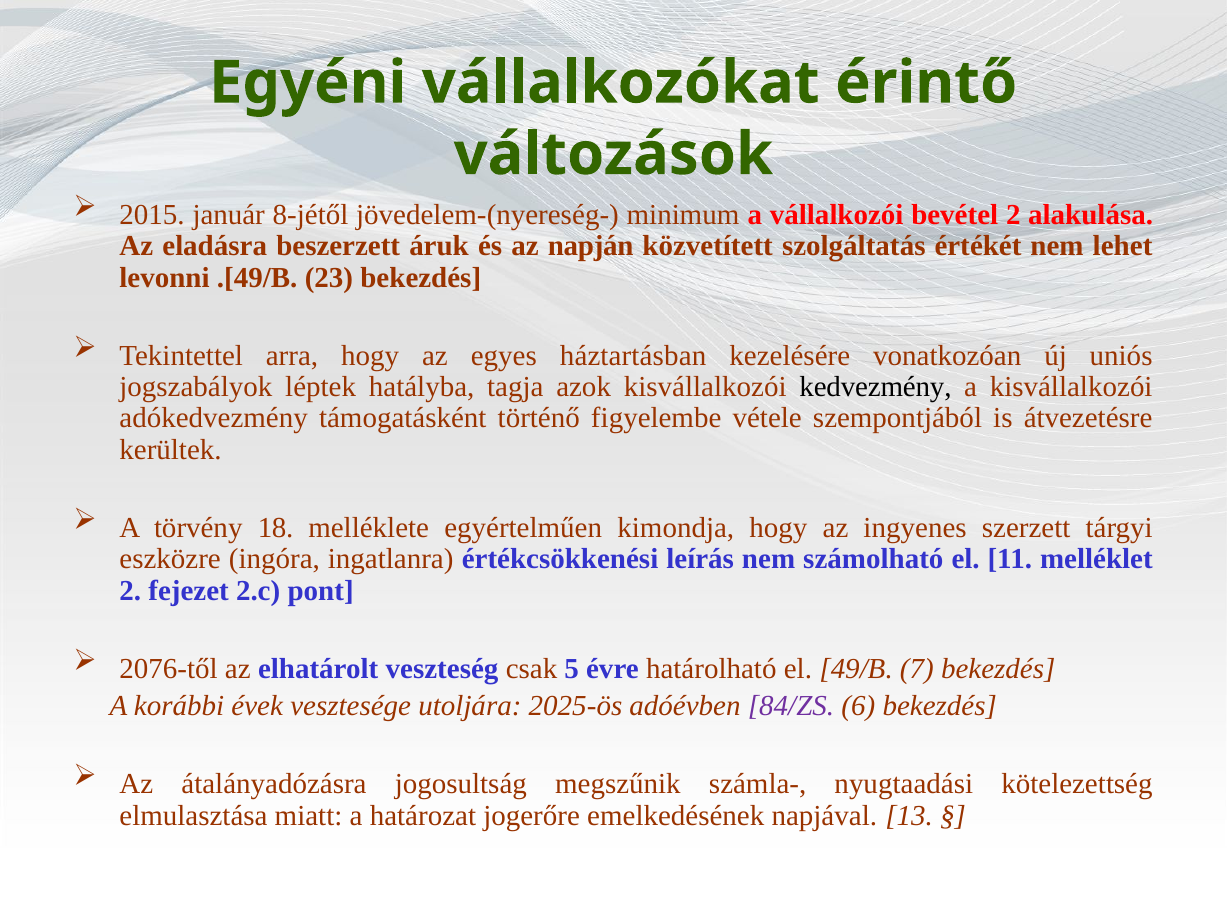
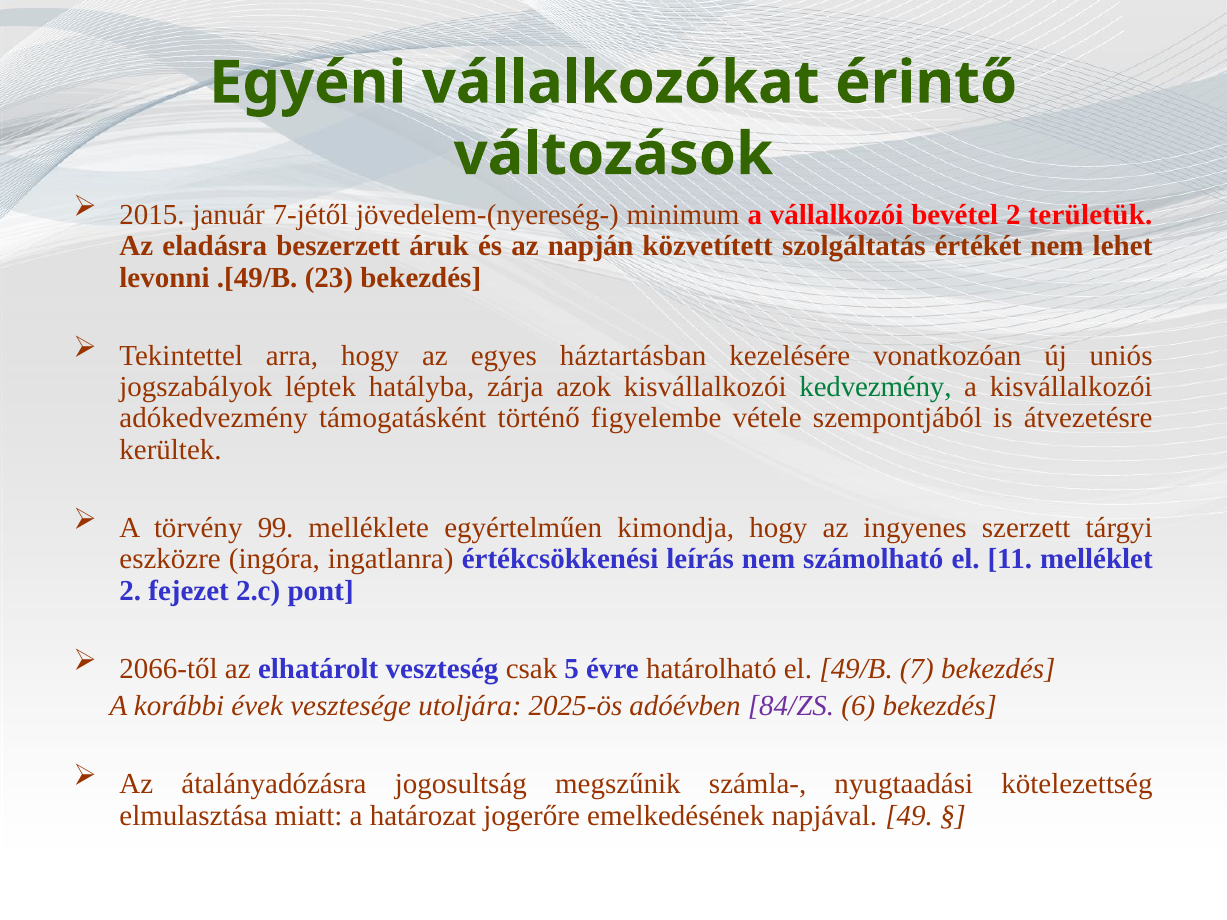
8-jétől: 8-jétől -> 7-jétől
alakulása: alakulása -> területük
tagja: tagja -> zárja
kedvezmény colour: black -> green
18: 18 -> 99
2076-től: 2076-től -> 2066-től
13: 13 -> 49
